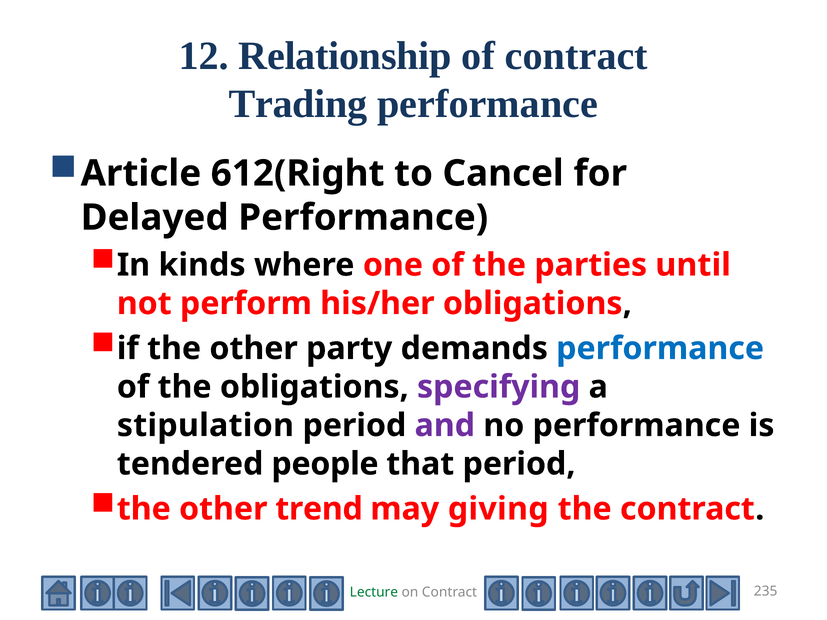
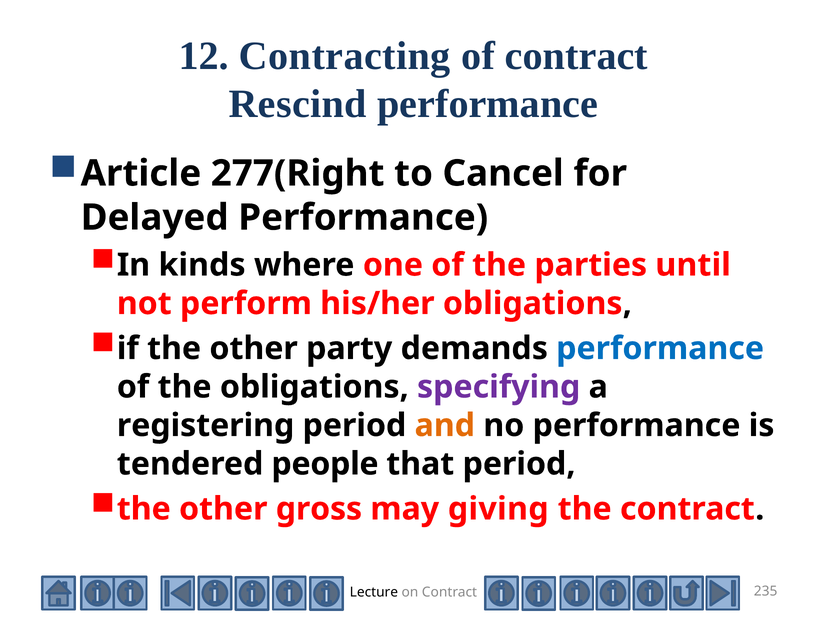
Relationship: Relationship -> Contracting
Trading: Trading -> Rescind
612(Right: 612(Right -> 277(Right
stipulation: stipulation -> registering
and colour: purple -> orange
trend: trend -> gross
Lecture colour: green -> black
